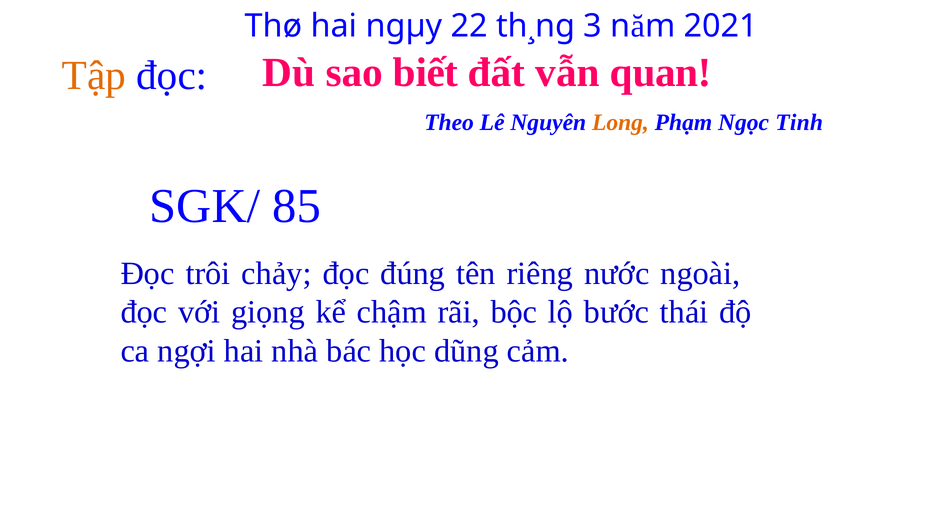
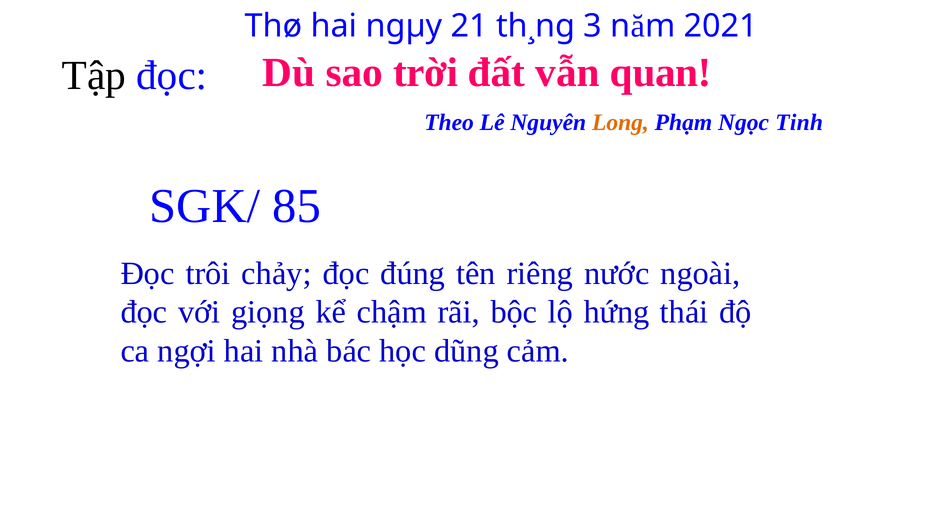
22: 22 -> 21
Tập colour: orange -> black
sao biết: biết -> trời
bước: bước -> hứng
